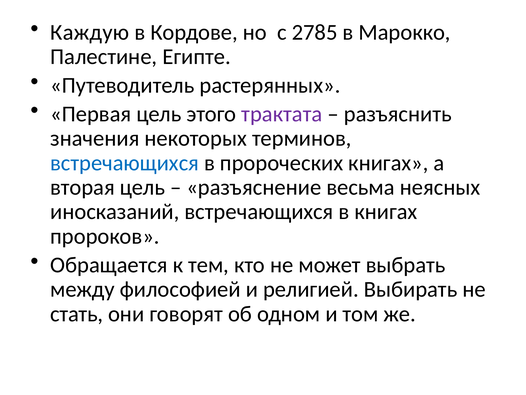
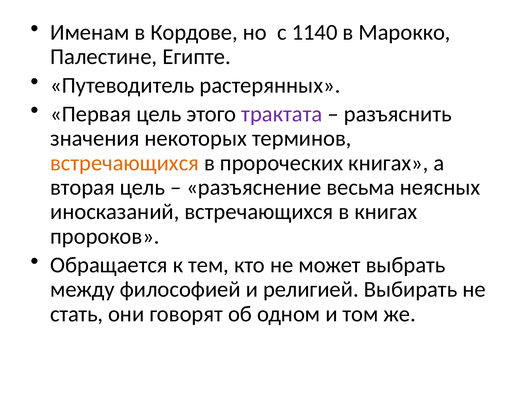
Каждую: Каждую -> Именам
2785: 2785 -> 1140
встречающихся at (125, 163) colour: blue -> orange
